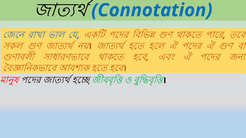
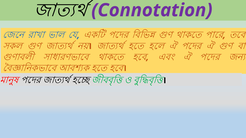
Connotation colour: blue -> purple
